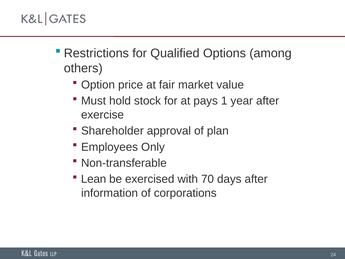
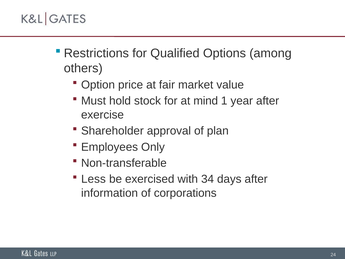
pays: pays -> mind
Lean: Lean -> Less
70: 70 -> 34
